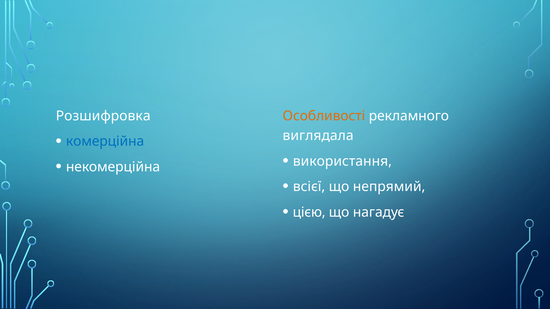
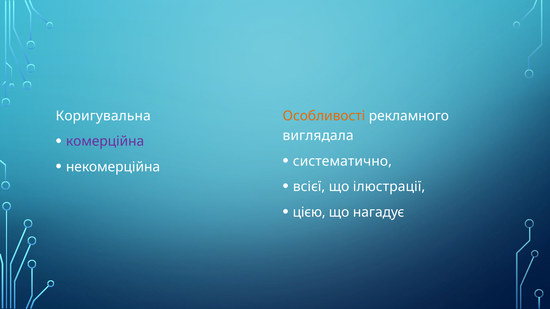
Розшифровка: Розшифровка -> Коригувальна
комерційна colour: blue -> purple
використання: використання -> систематично
непрямий: непрямий -> ілюстрації
